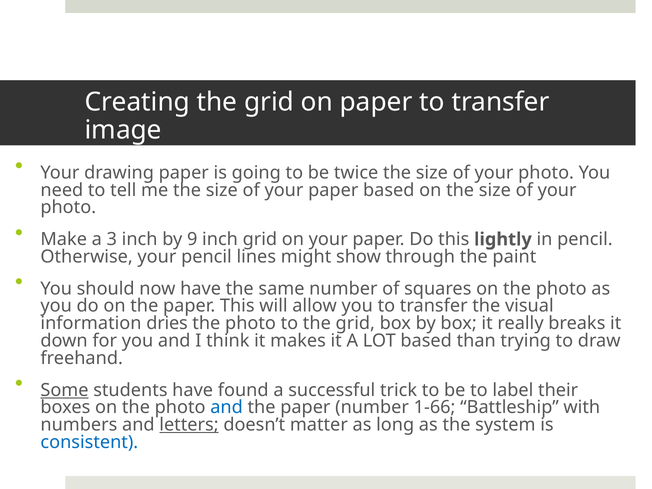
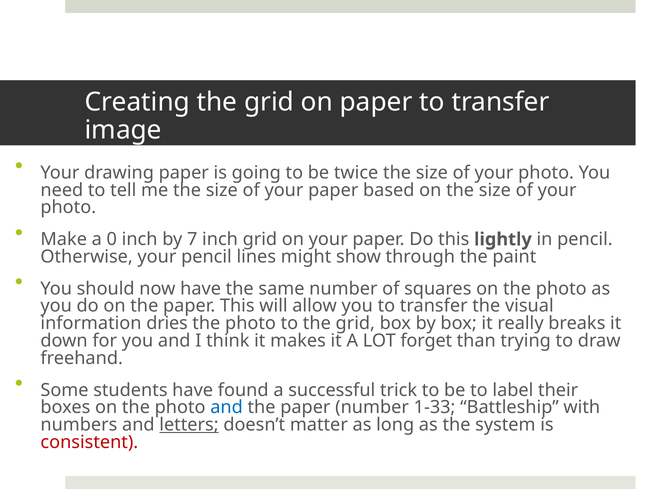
3: 3 -> 0
9: 9 -> 7
LOT based: based -> forget
Some underline: present -> none
1-66: 1-66 -> 1-33
consistent colour: blue -> red
